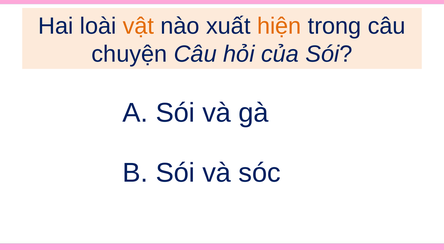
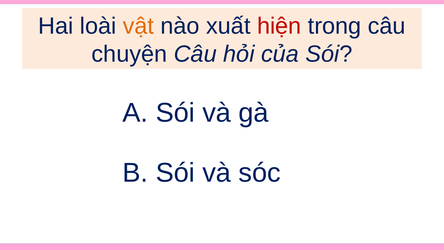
hiện colour: orange -> red
